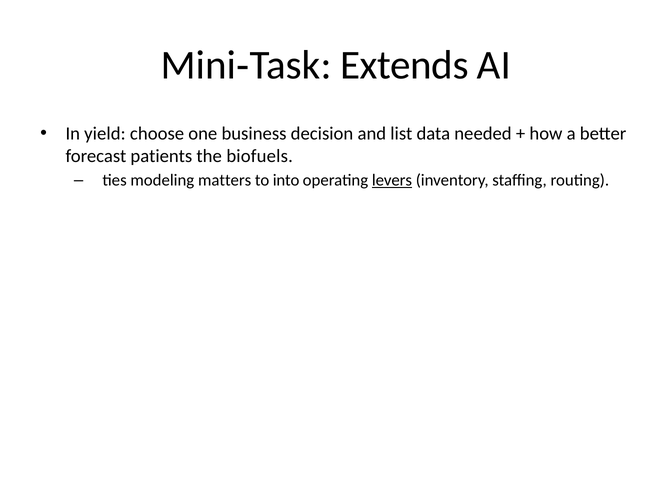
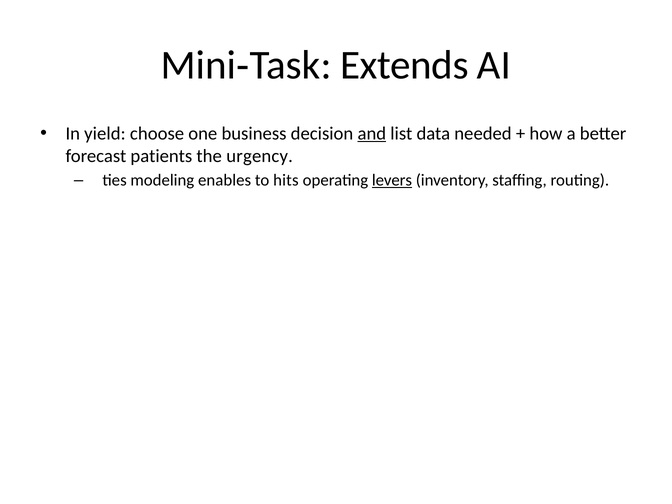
and underline: none -> present
biofuels: biofuels -> urgency
matters: matters -> enables
into: into -> hits
